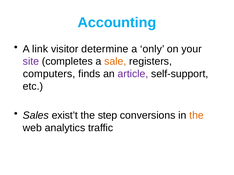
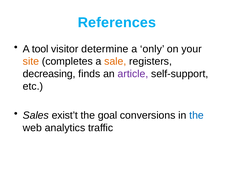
Accounting: Accounting -> References
link: link -> tool
site colour: purple -> orange
computers: computers -> decreasing
step: step -> goal
the at (197, 116) colour: orange -> blue
